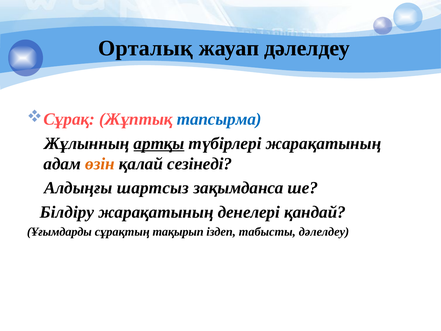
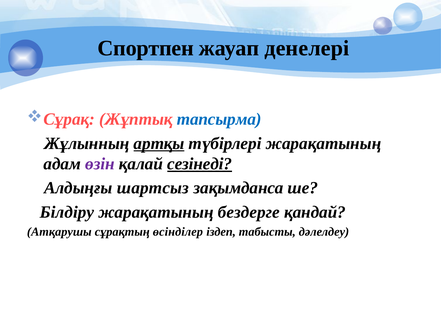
Орталық: Орталық -> Спортпен
жауап дәлелдеу: дәлелдеу -> денелері
өзін colour: orange -> purple
сезінеді underline: none -> present
денелері: денелері -> бездерге
Ұғымдарды: Ұғымдарды -> Атқарушы
тақырып: тақырып -> өсінділер
